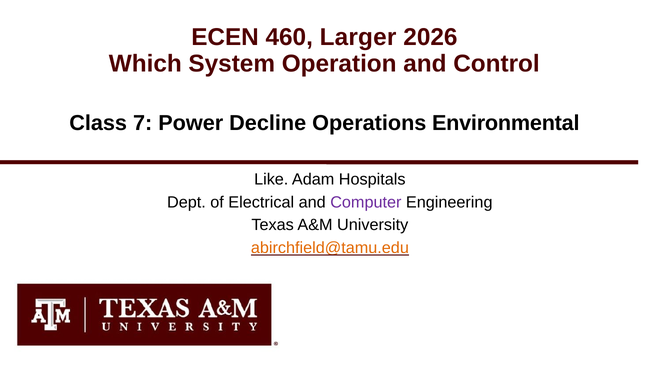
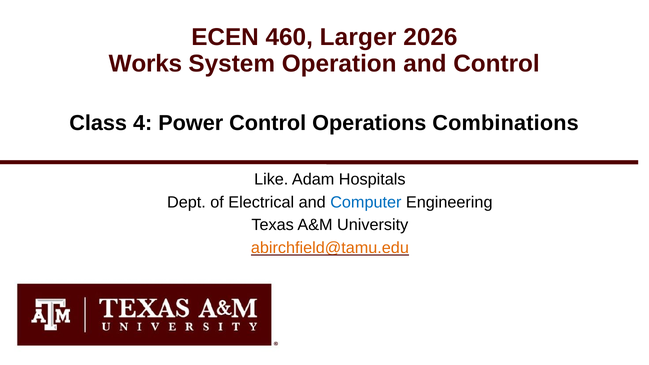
Which: Which -> Works
7: 7 -> 4
Power Decline: Decline -> Control
Environmental: Environmental -> Combinations
Computer colour: purple -> blue
